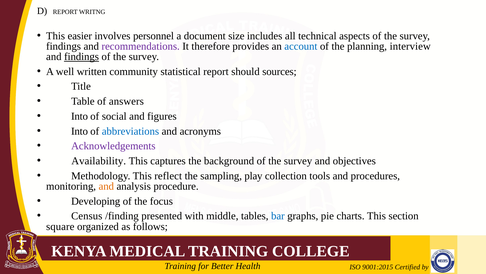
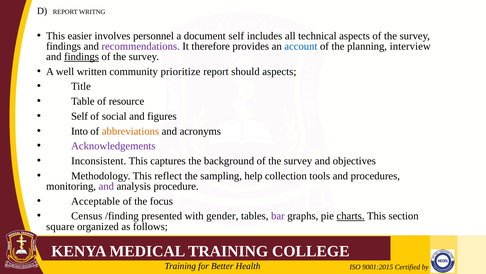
document size: size -> self
statistical: statistical -> prioritize
should sources: sources -> aspects
answers: answers -> resource
Into at (80, 116): Into -> Self
abbreviations colour: blue -> orange
Availability: Availability -> Inconsistent
play: play -> help
and at (106, 186) colour: orange -> purple
Developing: Developing -> Acceptable
middle: middle -> gender
bar colour: blue -> purple
charts underline: none -> present
